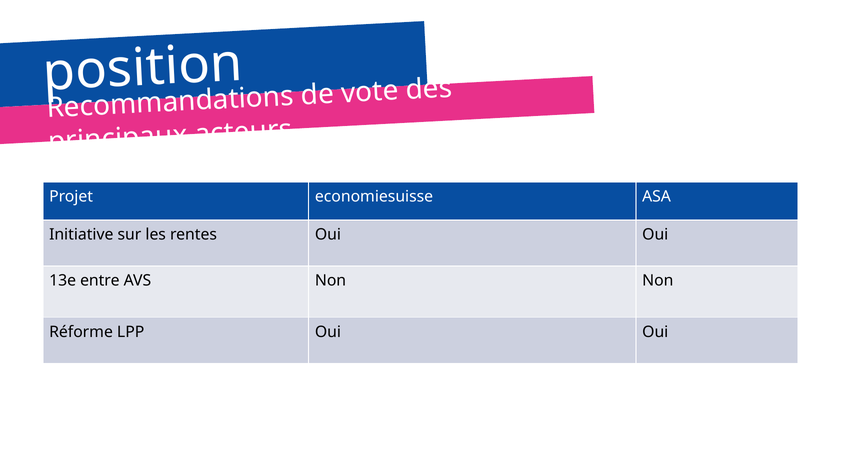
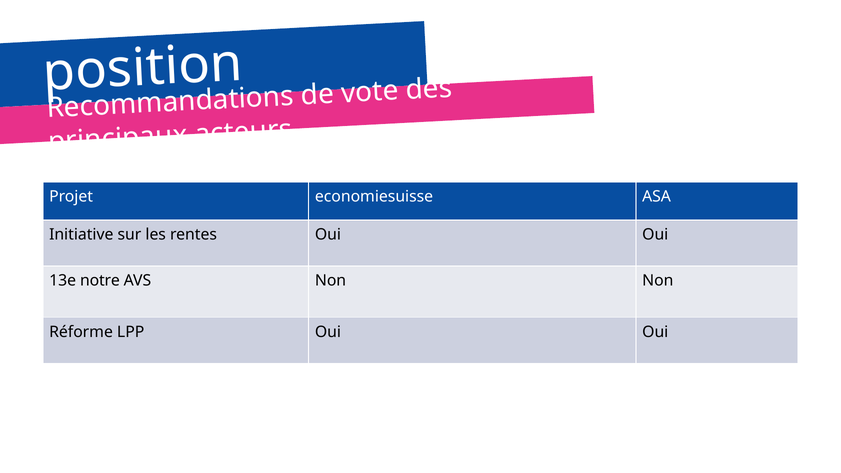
entre: entre -> notre
